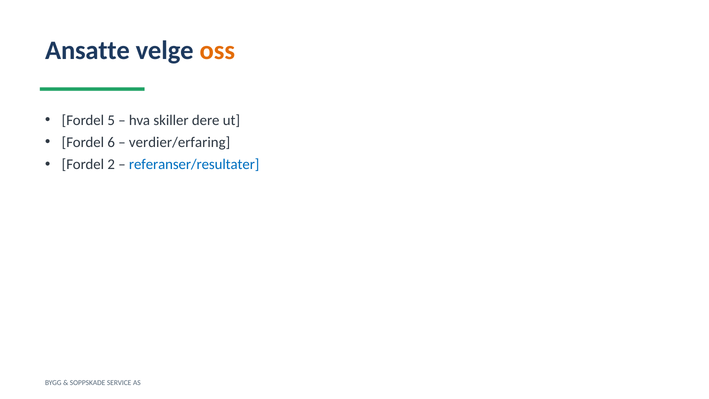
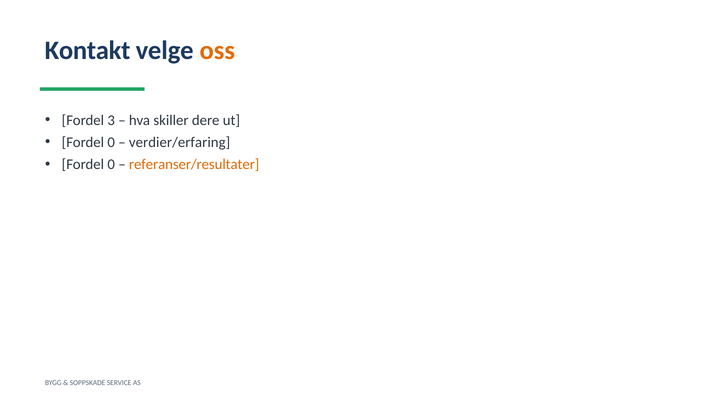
Ansatte: Ansatte -> Kontakt
5: 5 -> 3
6 at (111, 142): 6 -> 0
2 at (111, 164): 2 -> 0
referanser/resultater colour: blue -> orange
